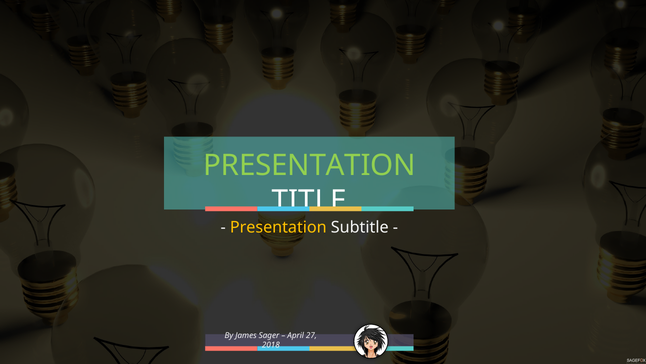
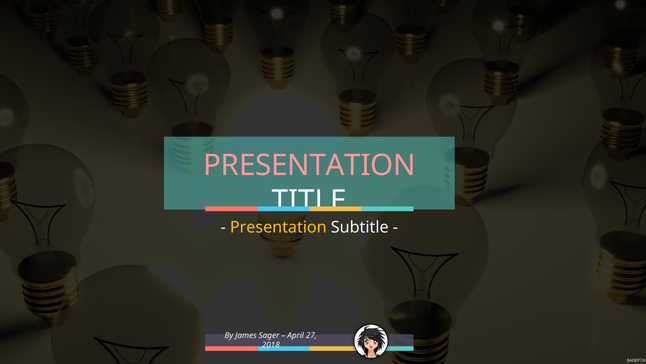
PRESENTATION at (309, 165) colour: light green -> pink
